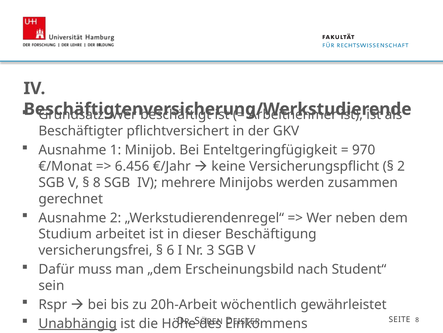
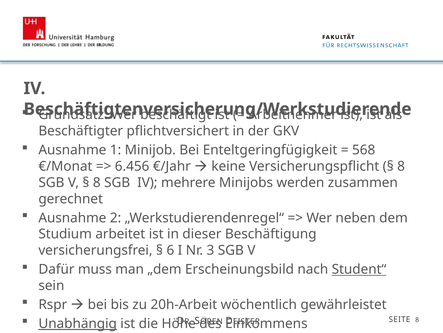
970: 970 -> 568
2 at (401, 166): 2 -> 8
Student“ underline: none -> present
